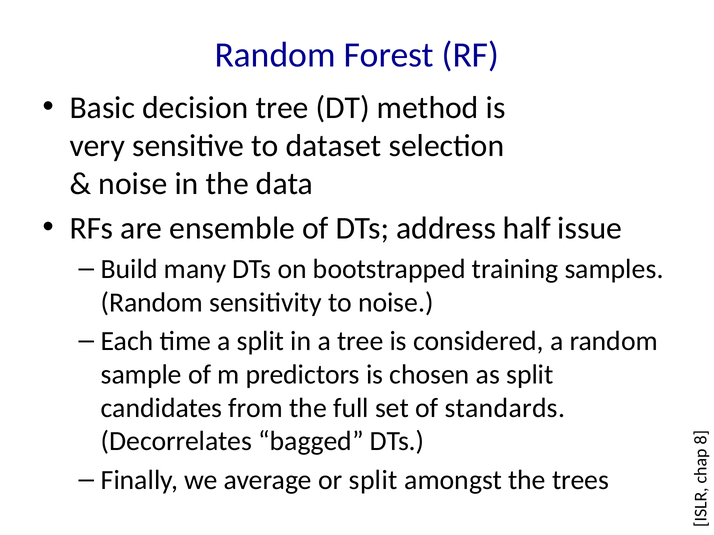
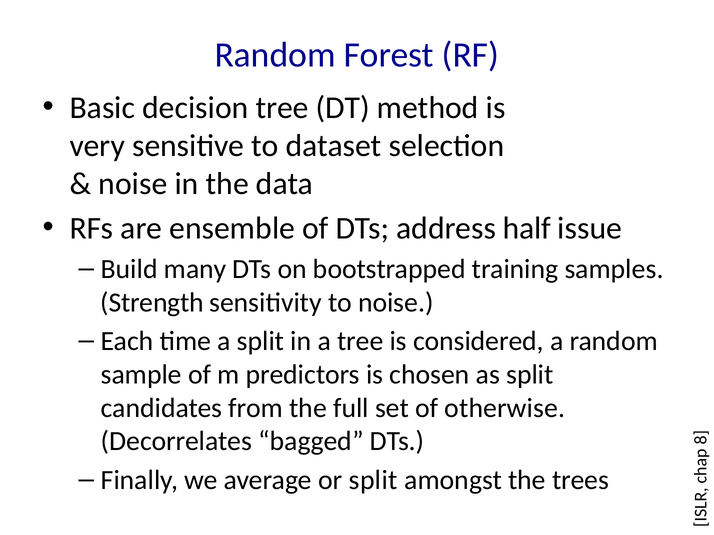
Random at (152, 303): Random -> Strength
standards: standards -> otherwise
